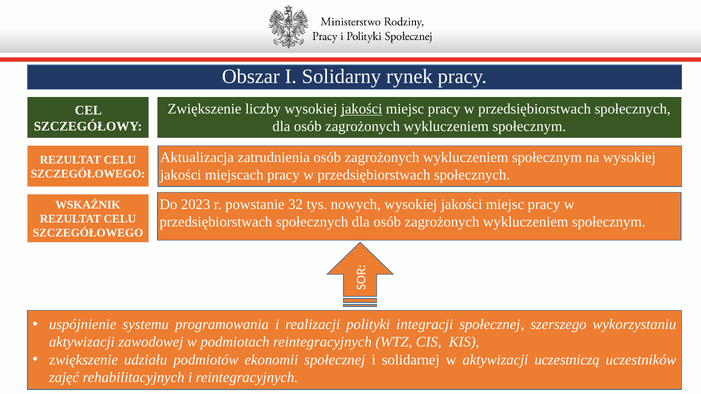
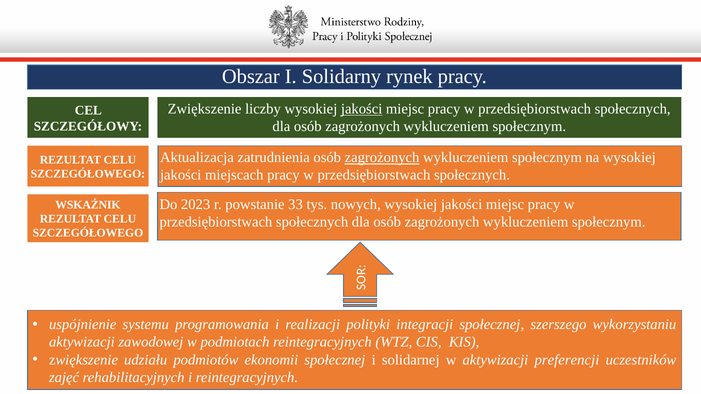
zagrożonych at (382, 158) underline: none -> present
32: 32 -> 33
uczestniczą: uczestniczą -> preferencji
